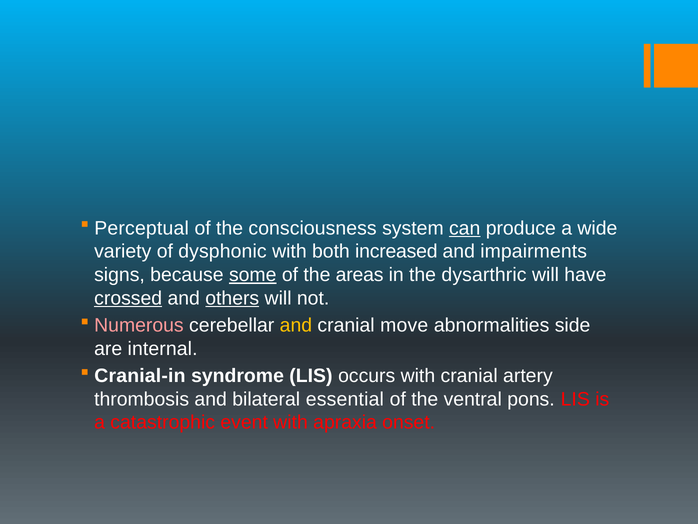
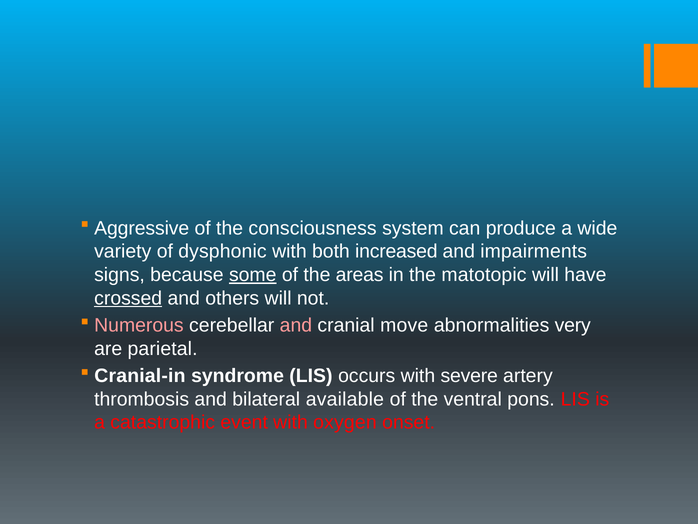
Perceptual: Perceptual -> Aggressive
can underline: present -> none
dysarthric: dysarthric -> matotopic
others underline: present -> none
and at (296, 325) colour: yellow -> pink
side: side -> very
internal: internal -> parietal
with cranial: cranial -> severe
essential: essential -> available
apraxia: apraxia -> oxygen
